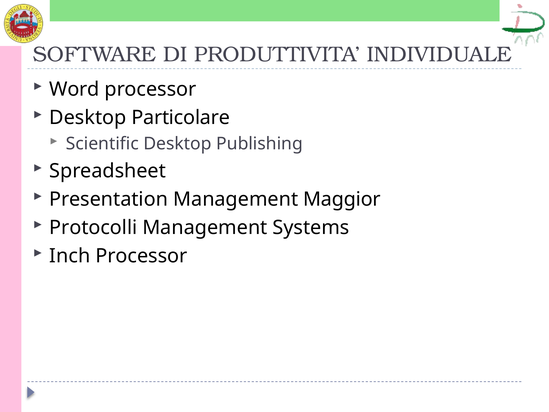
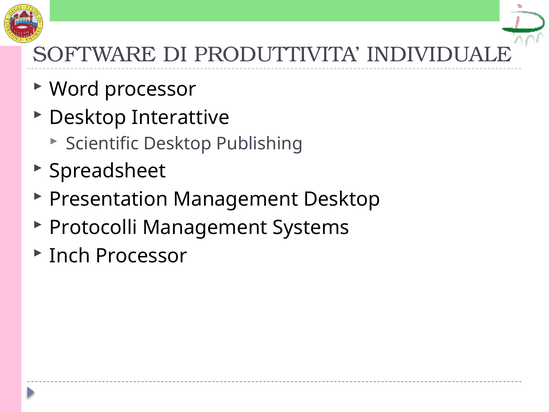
Particolare: Particolare -> Interattive
Management Maggior: Maggior -> Desktop
